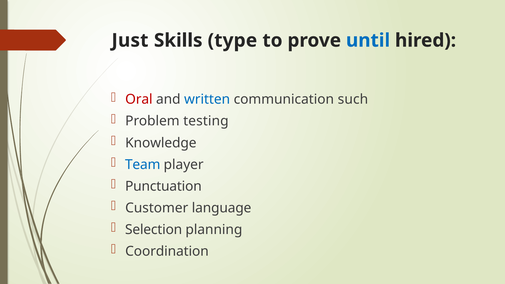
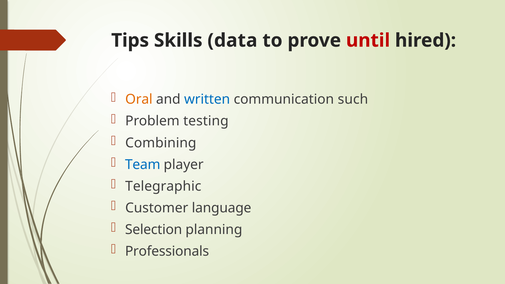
Just: Just -> Tips
type: type -> data
until colour: blue -> red
Oral colour: red -> orange
Knowledge: Knowledge -> Combining
Punctuation: Punctuation -> Telegraphic
Coordination: Coordination -> Professionals
